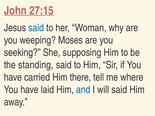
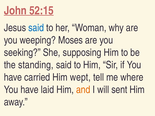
27:15: 27:15 -> 52:15
there: there -> wept
and colour: blue -> orange
will said: said -> sent
